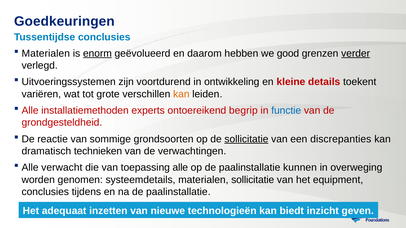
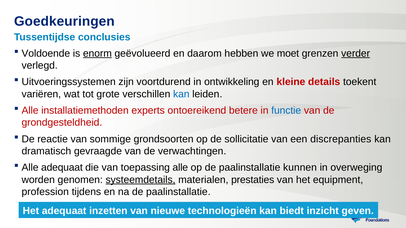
Materialen at (46, 53): Materialen -> Voldoende
good: good -> moet
kan at (181, 94) colour: orange -> blue
begrip: begrip -> betere
sollicitatie at (246, 139) underline: present -> none
technieken: technieken -> gevraagde
Alle verwacht: verwacht -> adequaat
systeemdetails underline: none -> present
materialen sollicitatie: sollicitatie -> prestaties
conclusies at (45, 192): conclusies -> profession
